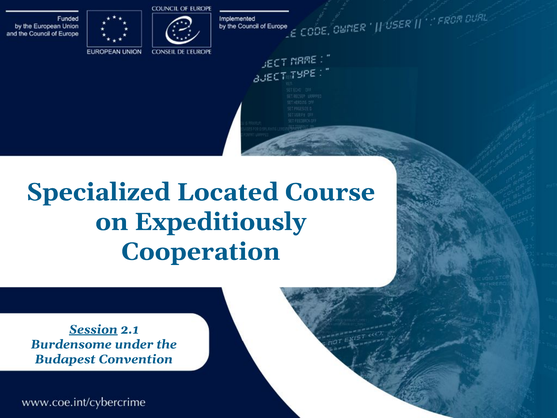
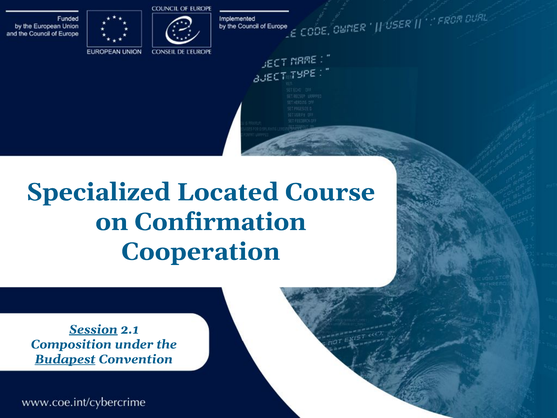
Expeditiously: Expeditiously -> Confirmation
Burdensome: Burdensome -> Composition
Budapest underline: none -> present
